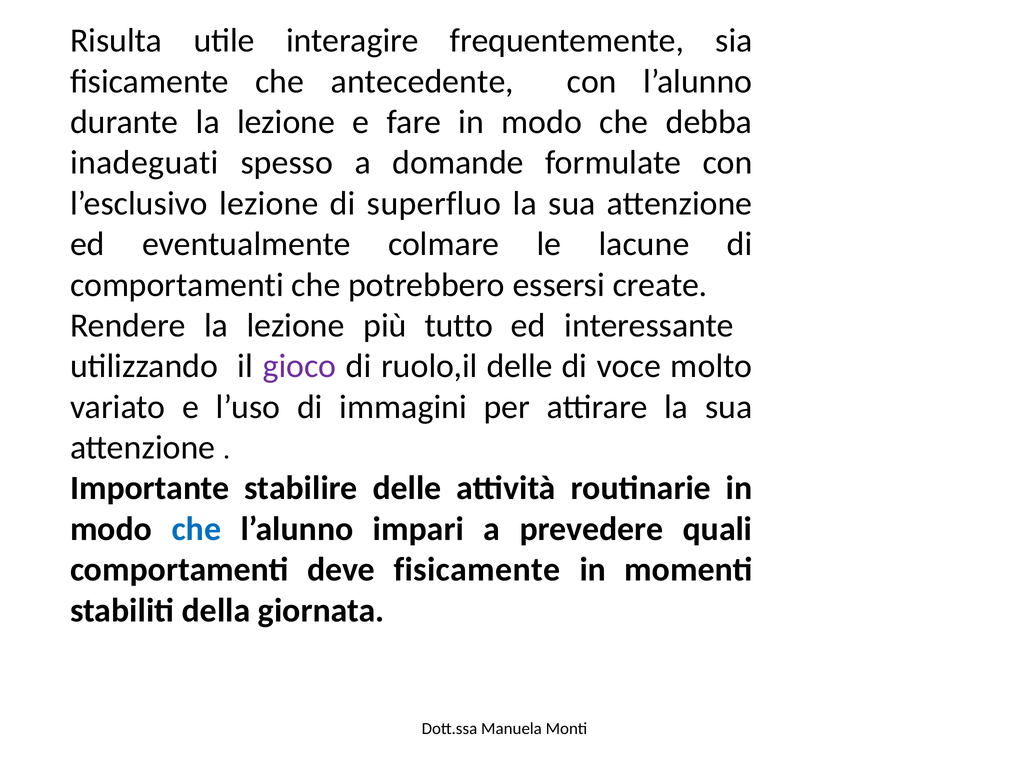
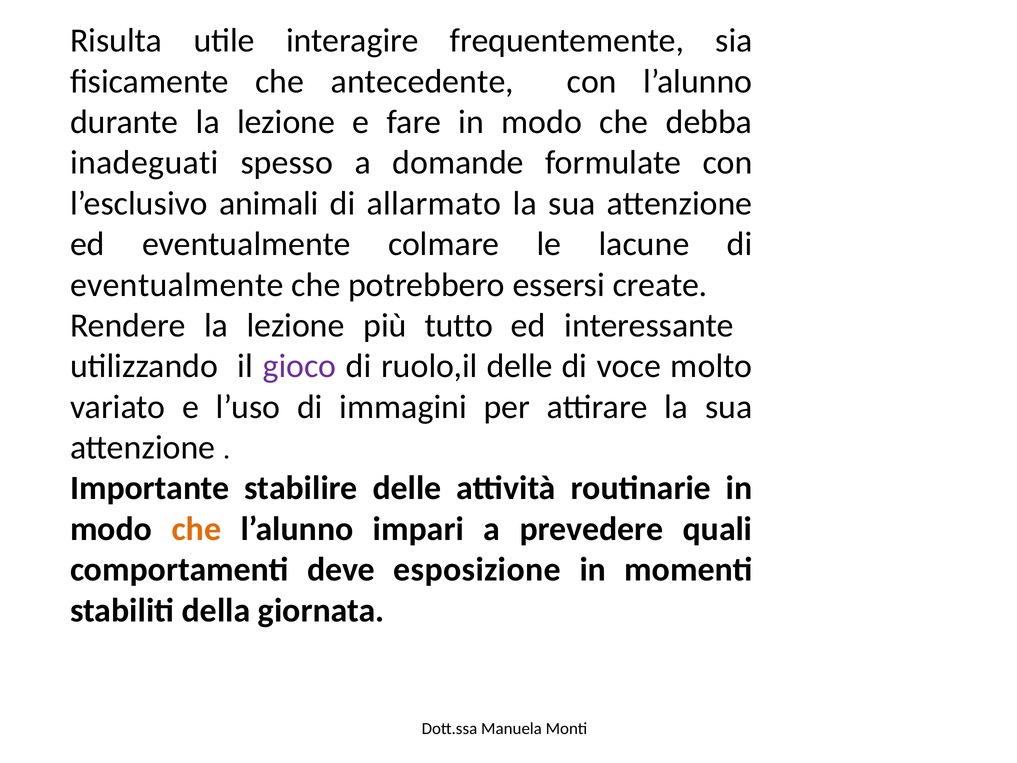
l’esclusivo lezione: lezione -> animali
superfluo: superfluo -> allarmato
comportamenti at (177, 285): comportamenti -> eventualmente
che at (196, 529) colour: blue -> orange
deve fisicamente: fisicamente -> esposizione
